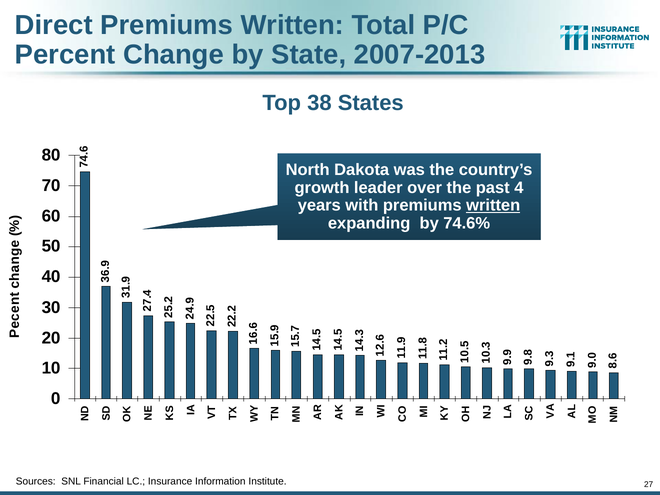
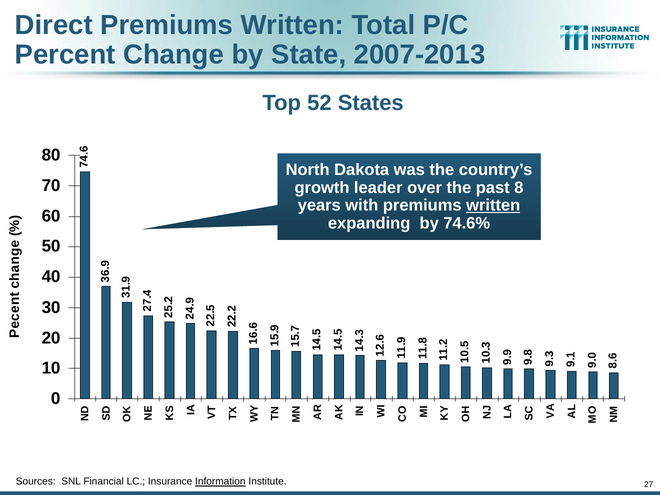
38: 38 -> 52
past 4: 4 -> 8
Information underline: none -> present
